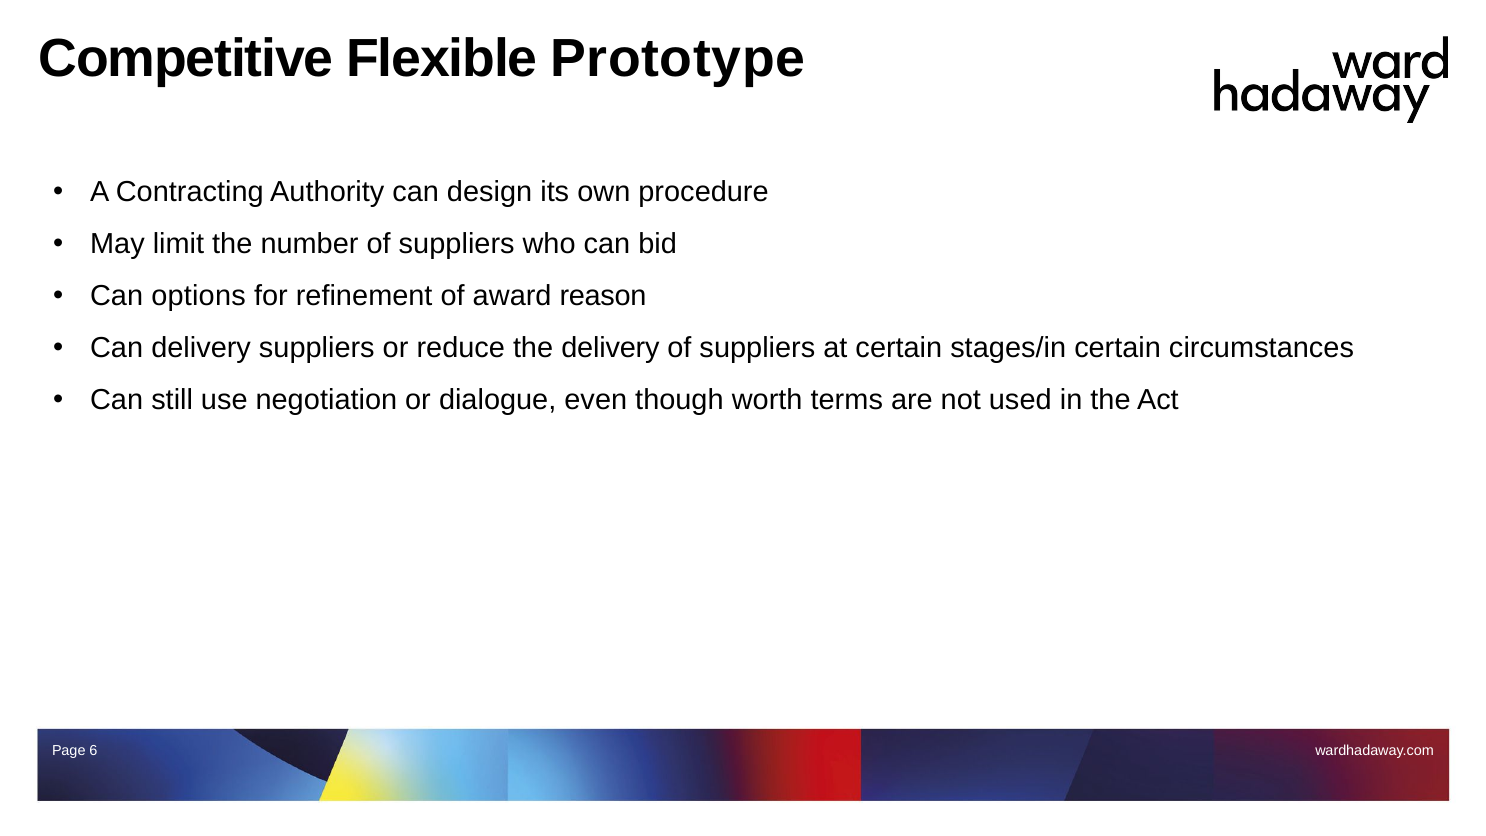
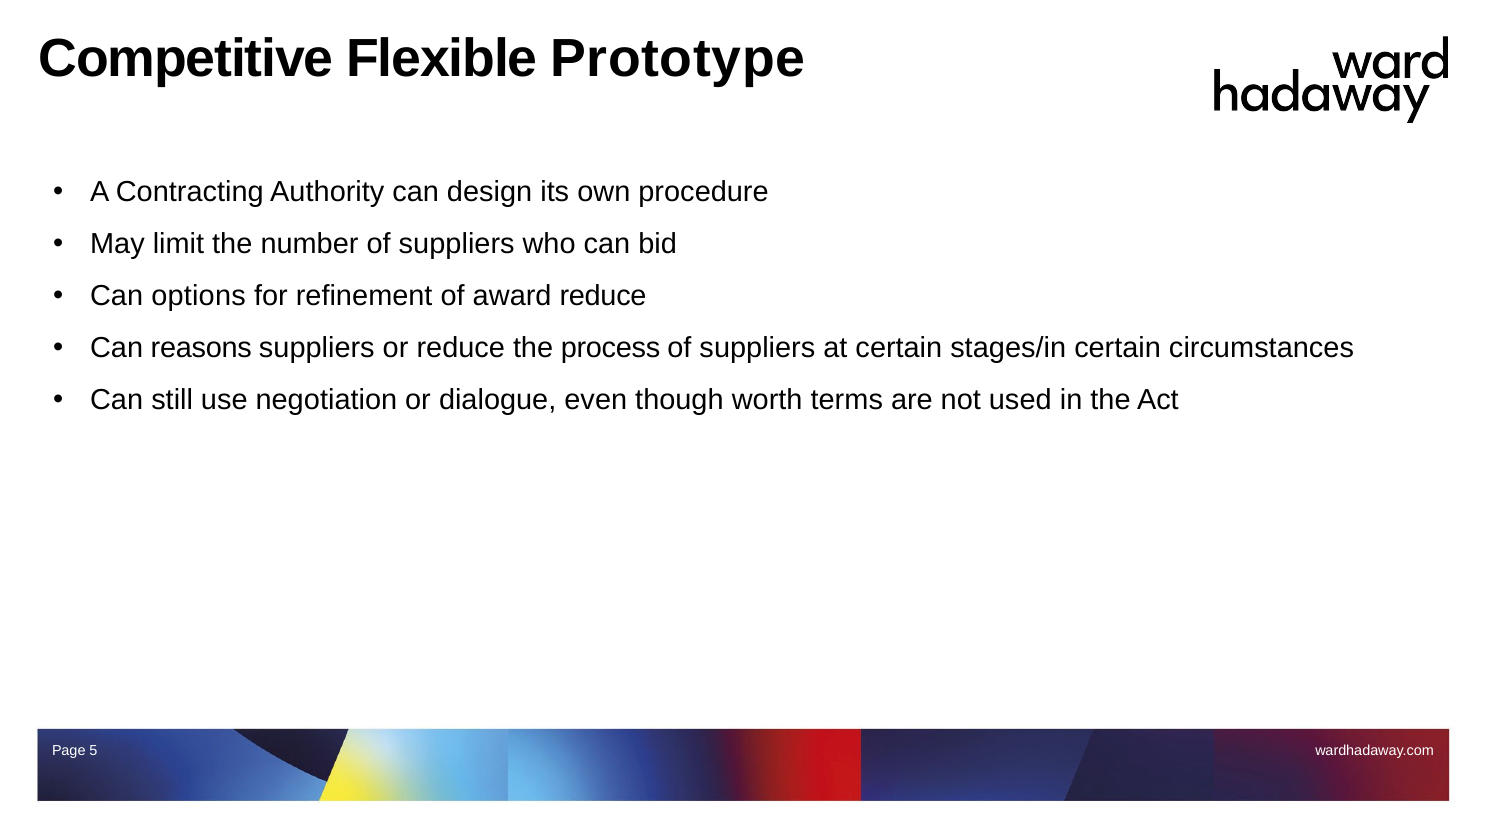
award reason: reason -> reduce
Can delivery: delivery -> reasons
the delivery: delivery -> process
6: 6 -> 5
